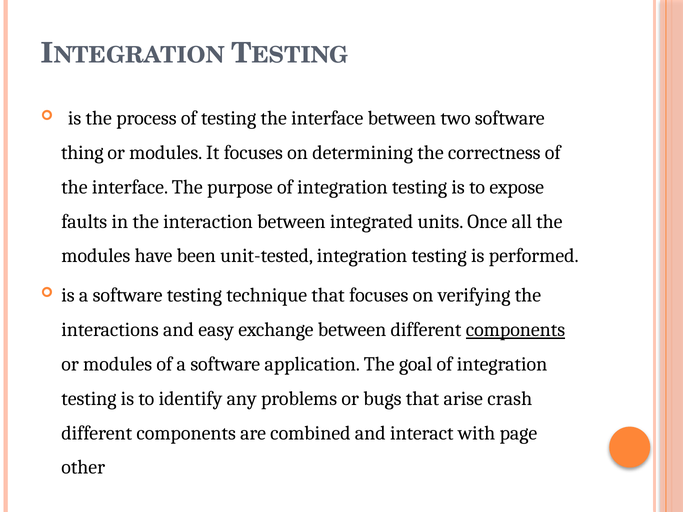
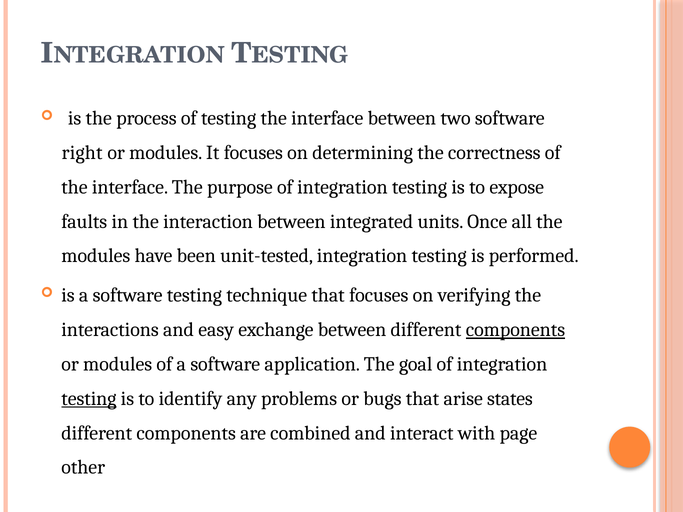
thing: thing -> right
testing at (89, 399) underline: none -> present
crash: crash -> states
